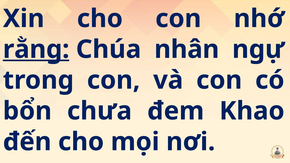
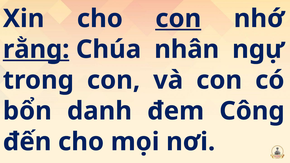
con at (178, 19) underline: none -> present
chưa: chưa -> danh
Khao: Khao -> Công
